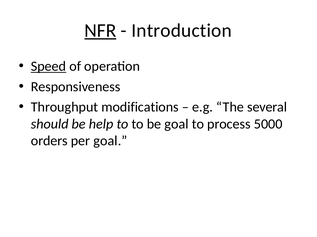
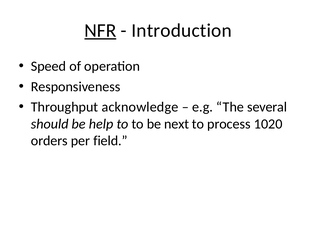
Speed underline: present -> none
modifications: modifications -> acknowledge
be goal: goal -> next
5000: 5000 -> 1020
per goal: goal -> field
